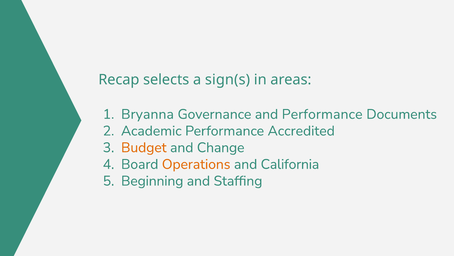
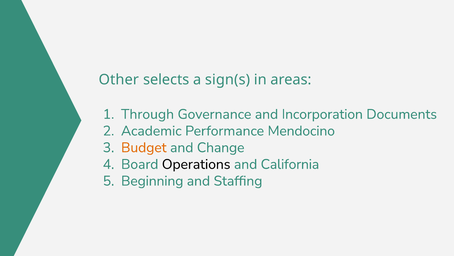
Recap: Recap -> Other
Bryanna: Bryanna -> Through
and Performance: Performance -> Incorporation
Accredited: Accredited -> Mendocino
Operations colour: orange -> black
